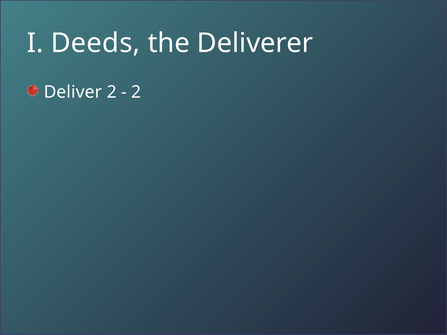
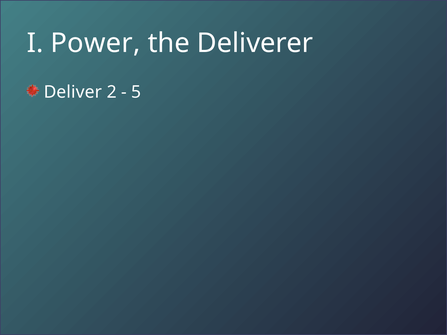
Deeds: Deeds -> Power
2 at (136, 92): 2 -> 5
